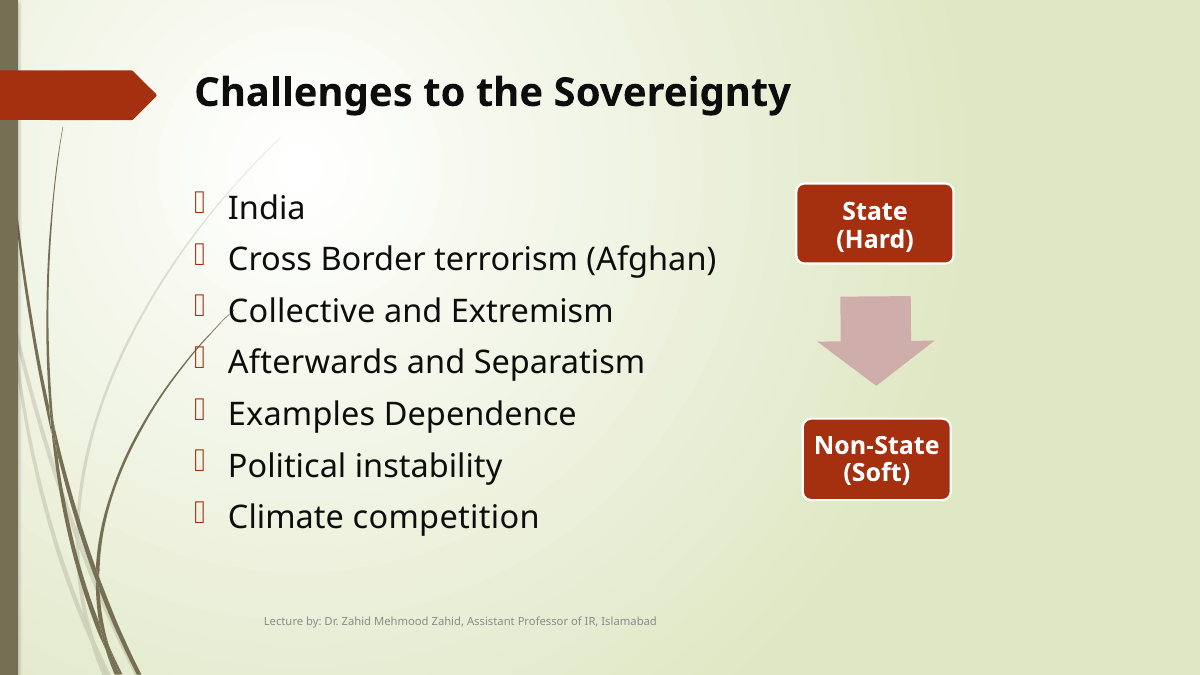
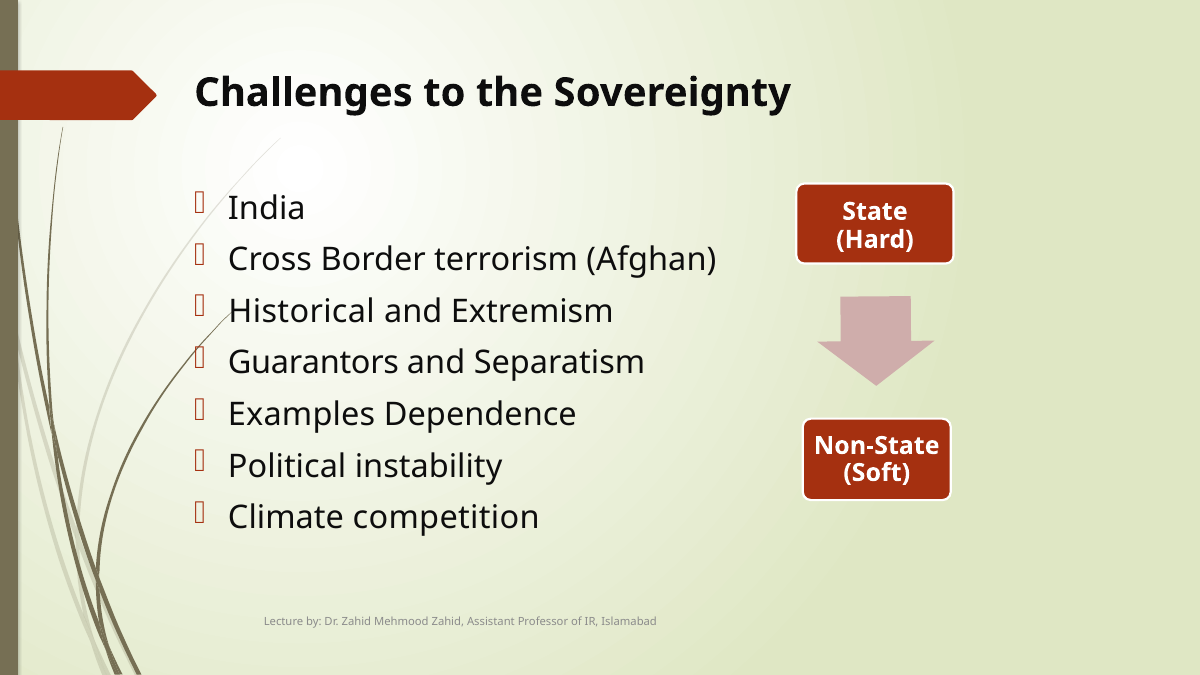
Collective: Collective -> Historical
Afterwards: Afterwards -> Guarantors
